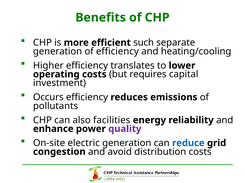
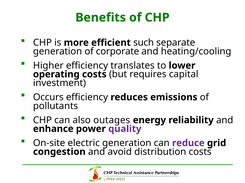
of efficiency: efficiency -> corporate
facilities: facilities -> outages
reduce colour: blue -> purple
